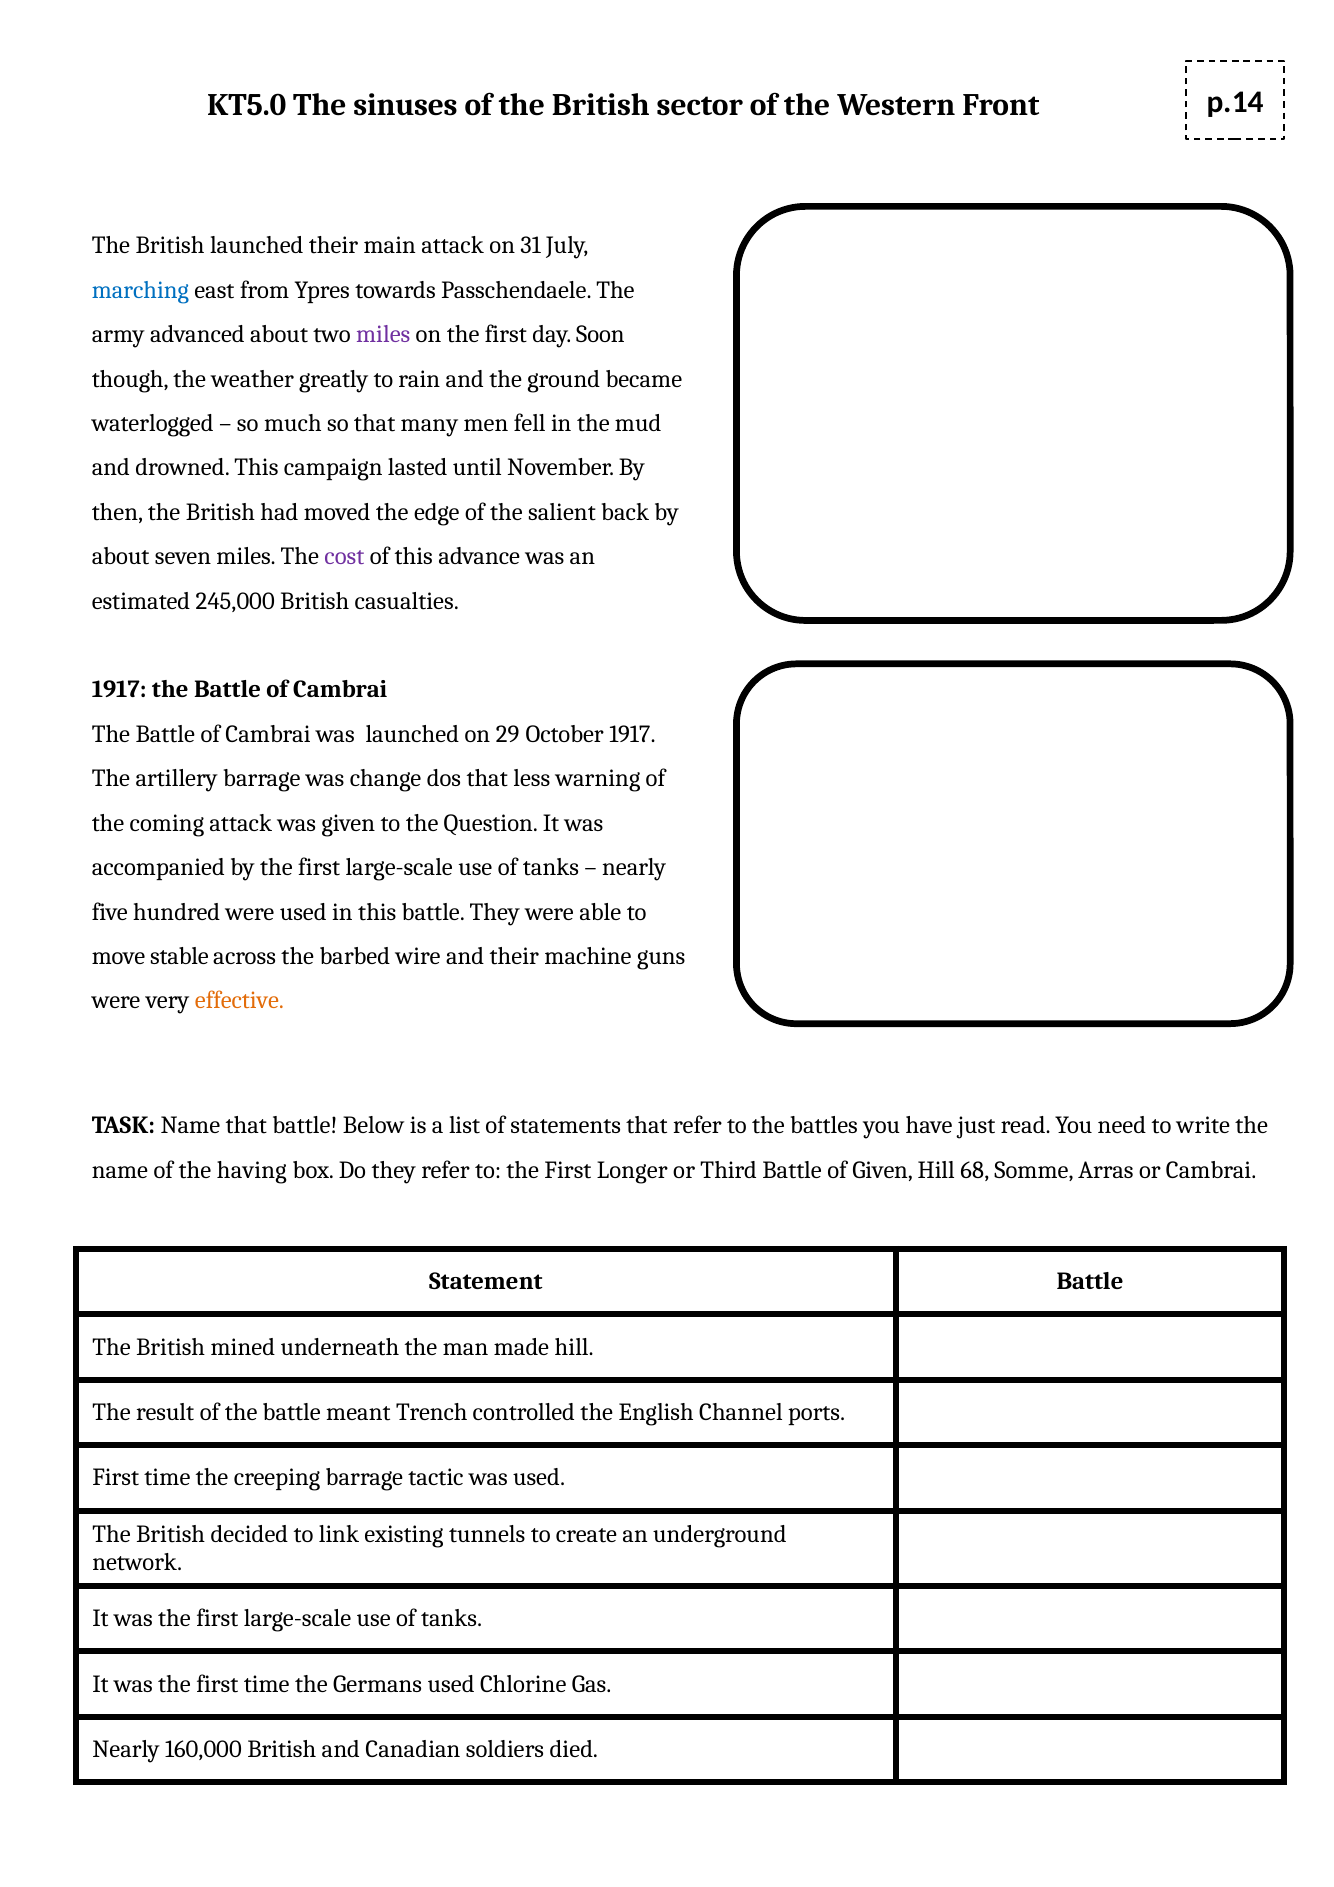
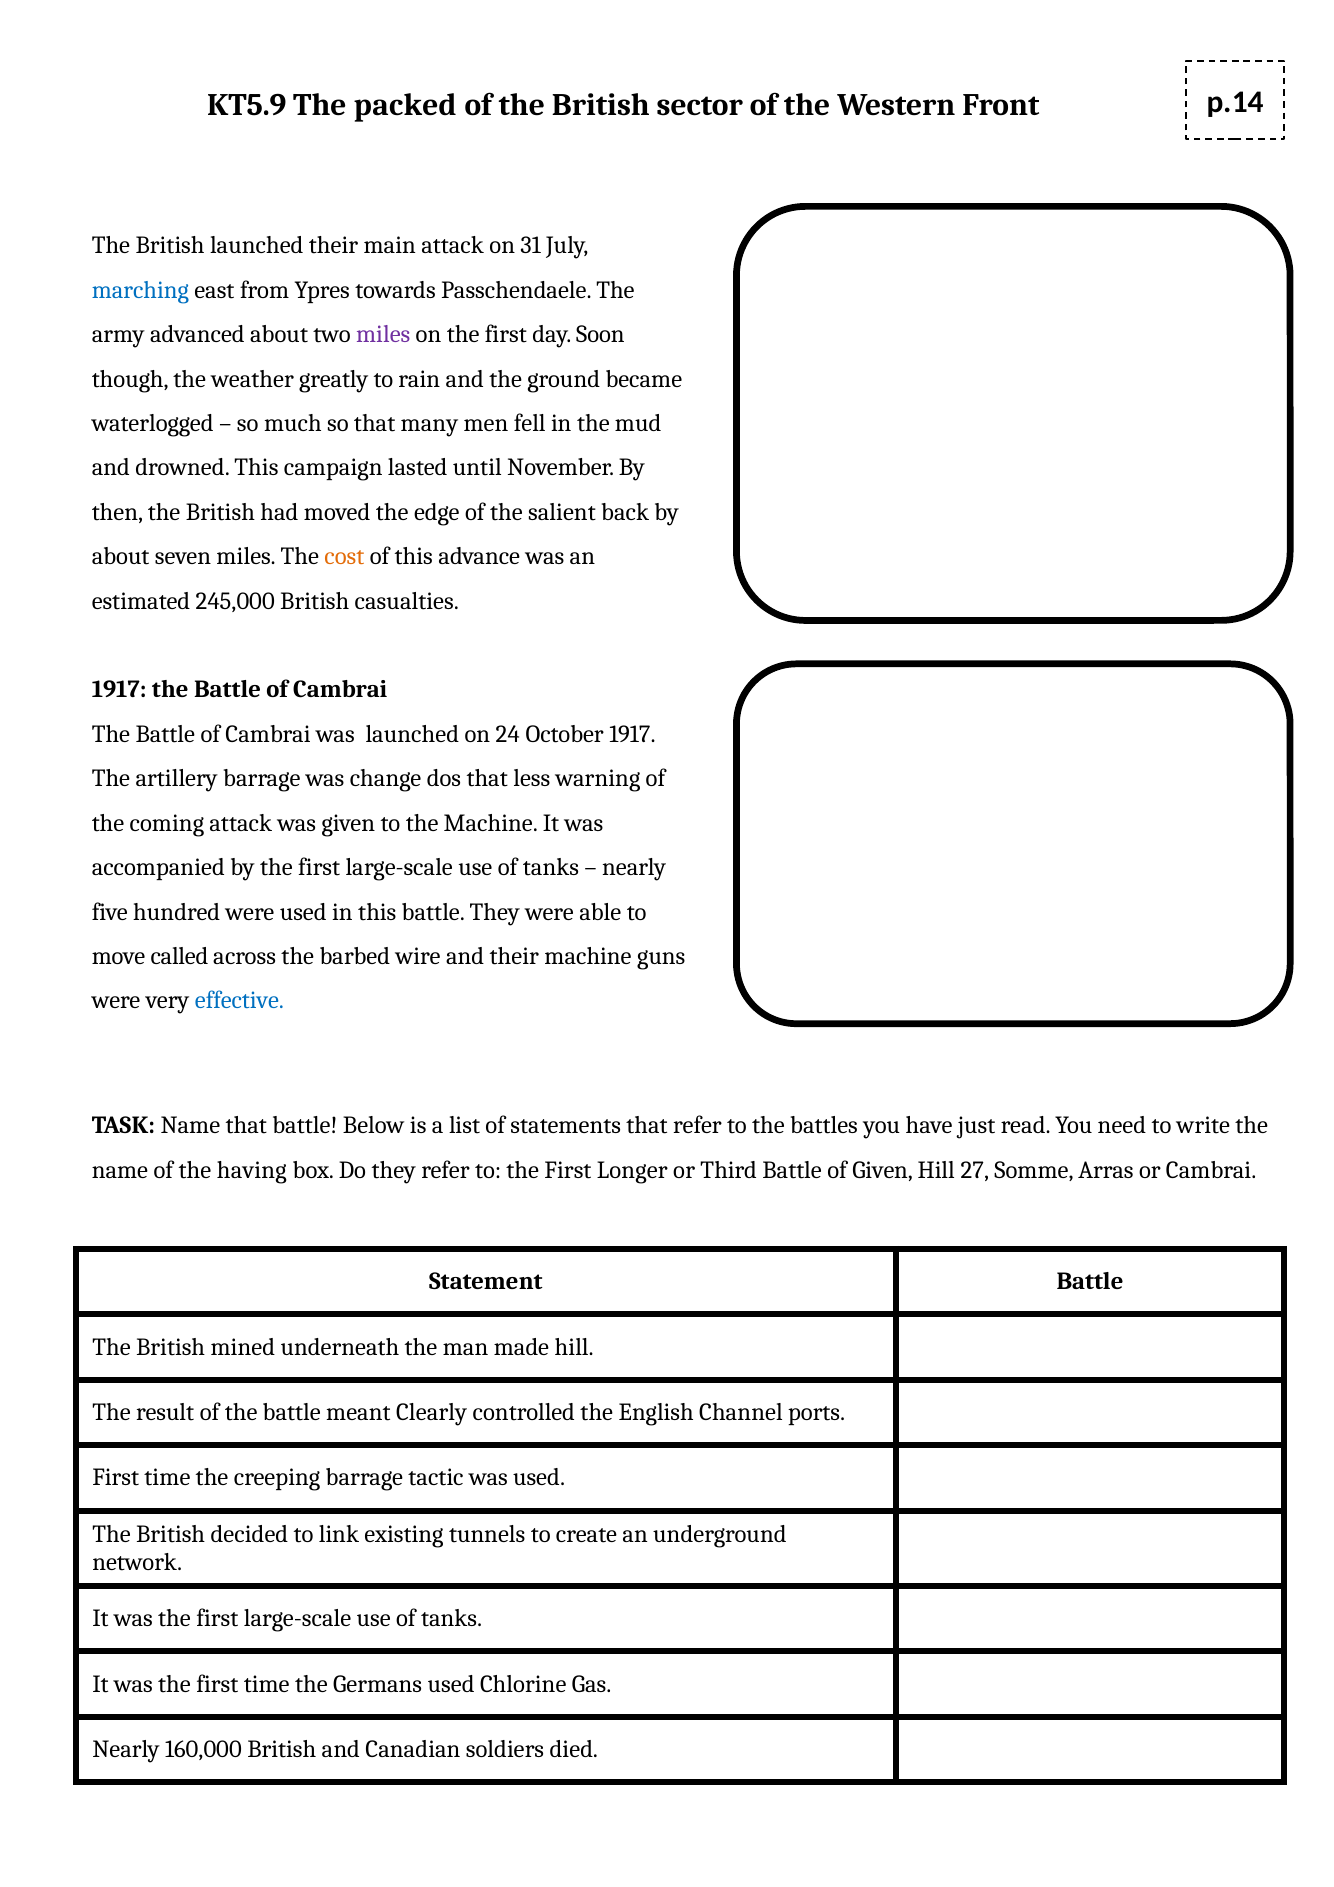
KT5.0: KT5.0 -> KT5.9
sinuses: sinuses -> packed
cost colour: purple -> orange
29: 29 -> 24
the Question: Question -> Machine
stable: stable -> called
effective colour: orange -> blue
68: 68 -> 27
Trench: Trench -> Clearly
